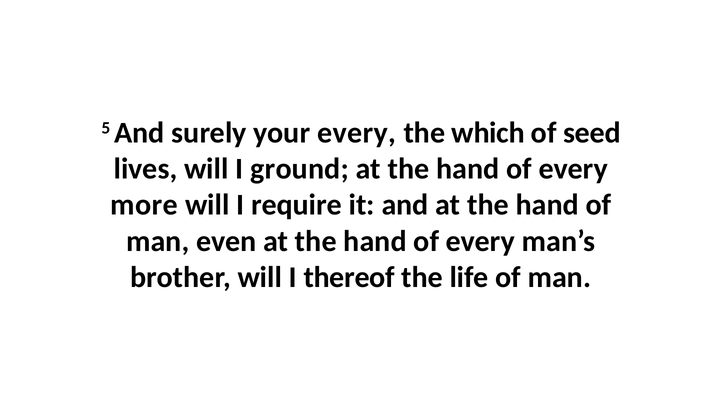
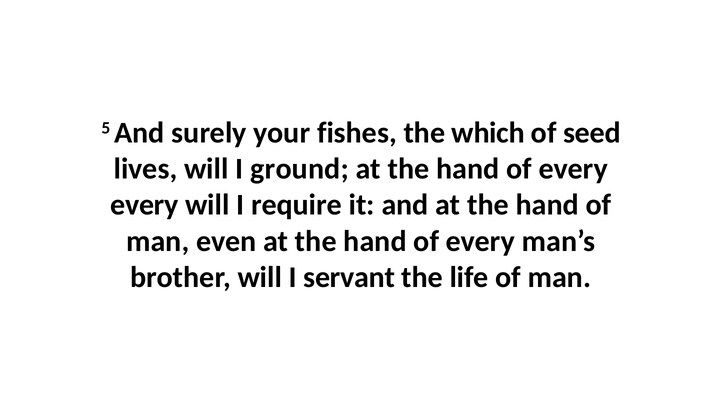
your every: every -> fishes
more at (144, 205): more -> every
thereof: thereof -> servant
